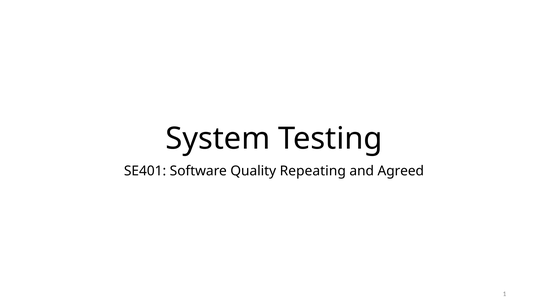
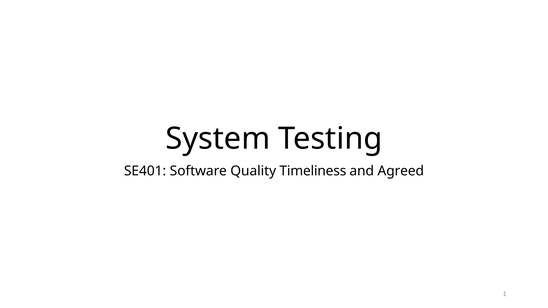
Repeating: Repeating -> Timeliness
